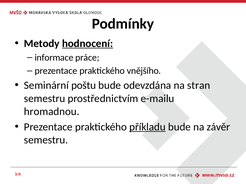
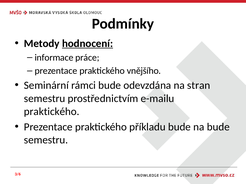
poštu: poštu -> rámci
hromadnou at (52, 112): hromadnou -> praktického
příkladu underline: present -> none
na závěr: závěr -> bude
